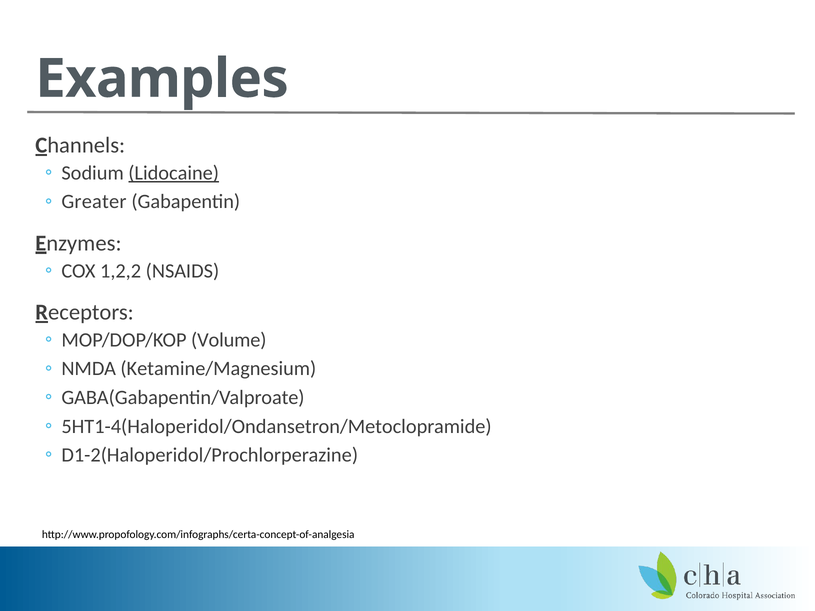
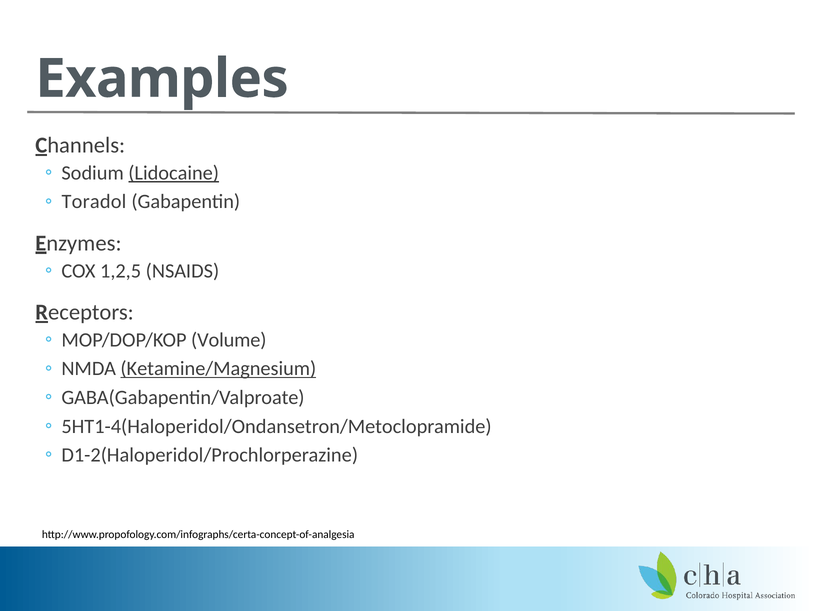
Greater: Greater -> Toradol
1,2,2: 1,2,2 -> 1,2,5
Ketamine/Magnesium underline: none -> present
